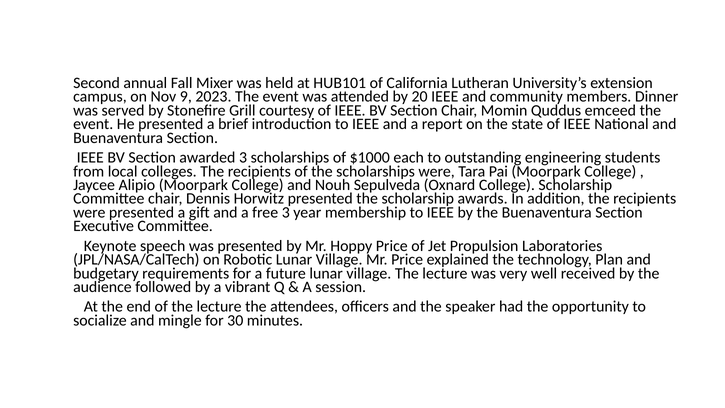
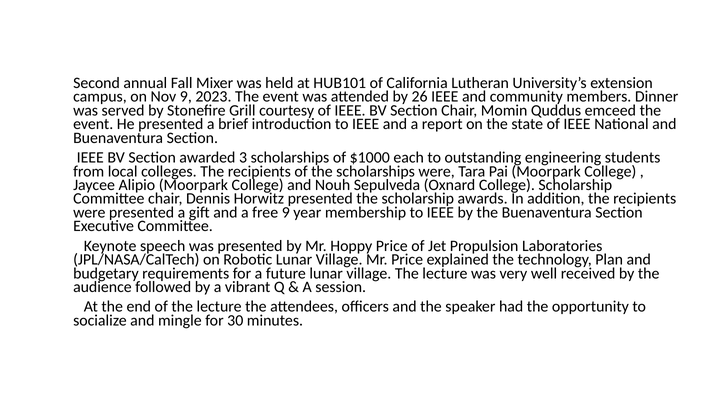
20: 20 -> 26
free 3: 3 -> 9
